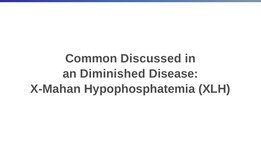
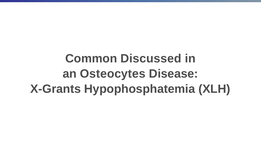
Diminished: Diminished -> Osteocytes
X-Mahan: X-Mahan -> X-Grants
